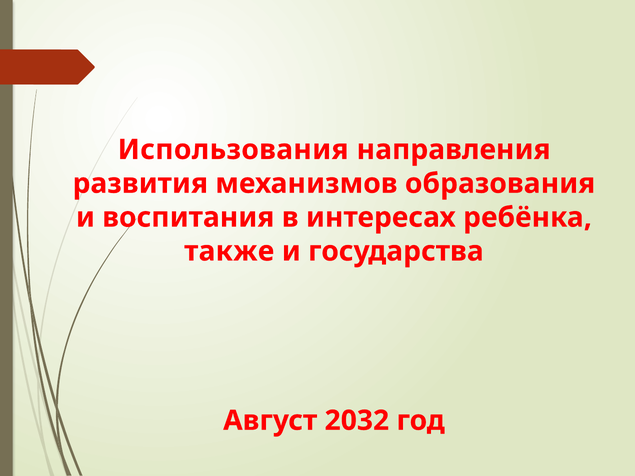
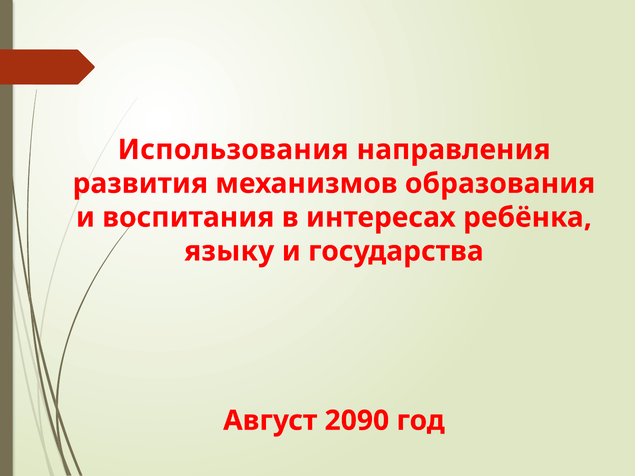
также: также -> языку
2032: 2032 -> 2090
